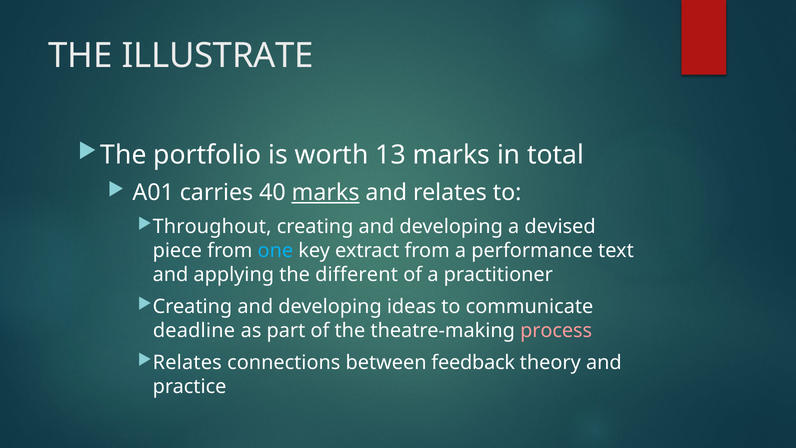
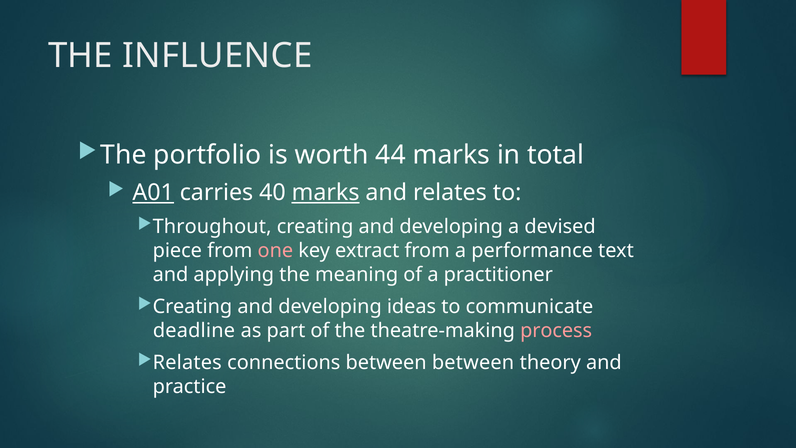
ILLUSTRATE: ILLUSTRATE -> INFLUENCE
13: 13 -> 44
A01 underline: none -> present
one colour: light blue -> pink
different: different -> meaning
between feedback: feedback -> between
